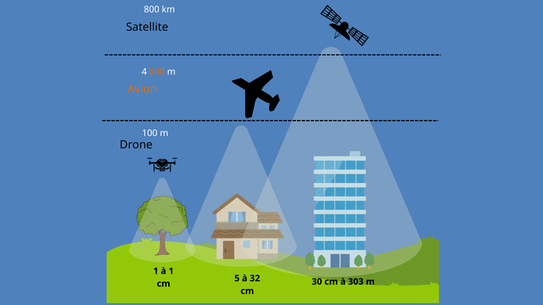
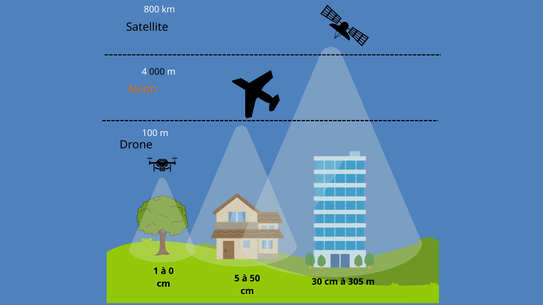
000 colour: orange -> black
à 1: 1 -> 0
32: 32 -> 50
303: 303 -> 305
